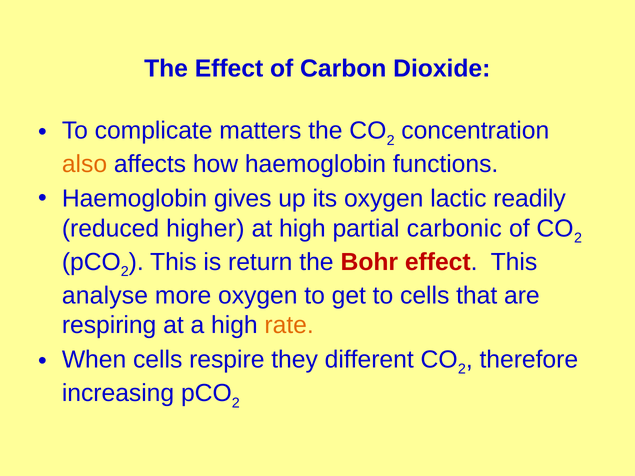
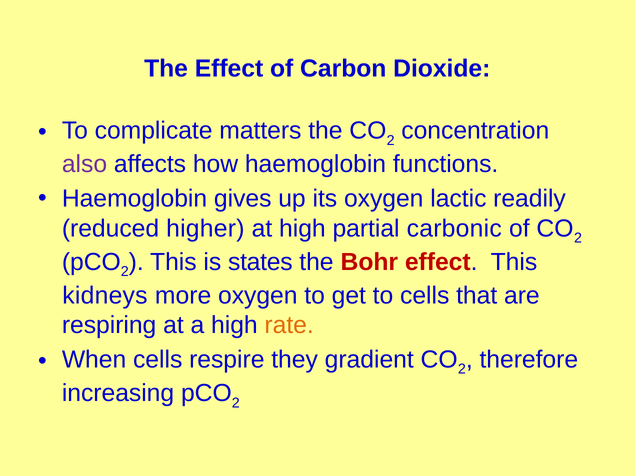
also colour: orange -> purple
return: return -> states
analyse: analyse -> kidneys
different: different -> gradient
